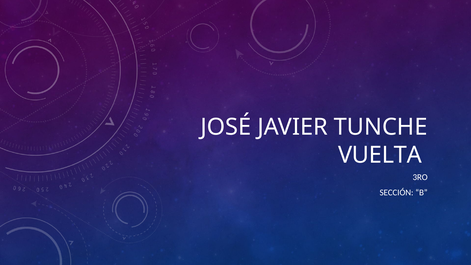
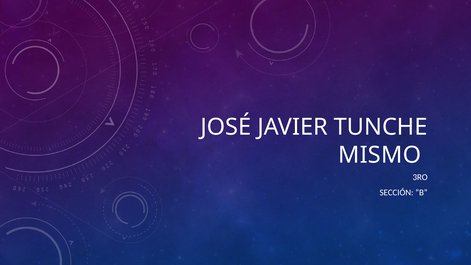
VUELTA: VUELTA -> MISMO
